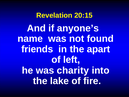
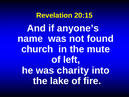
friends: friends -> church
apart: apart -> mute
